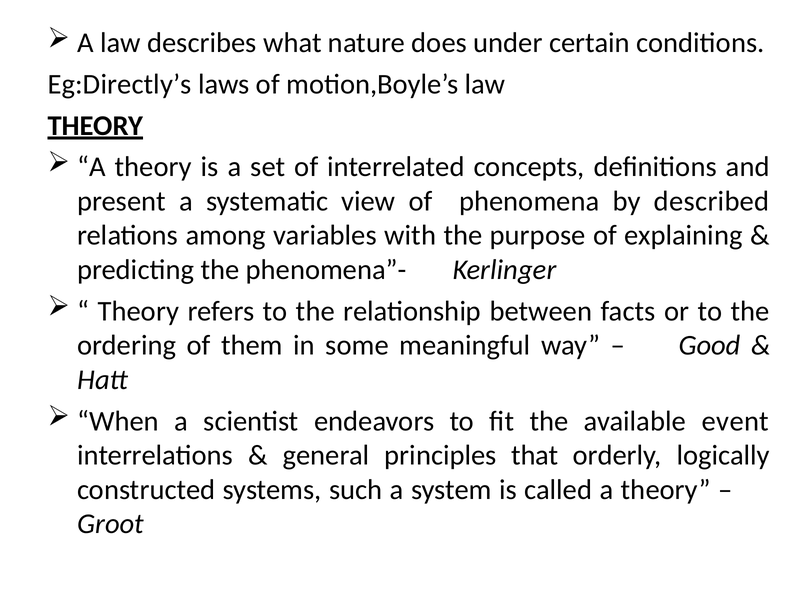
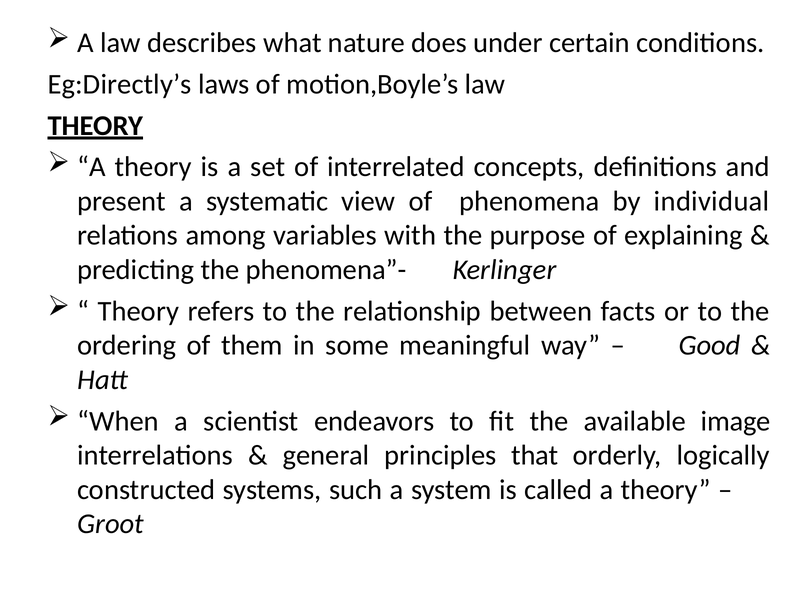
described: described -> individual
event: event -> image
